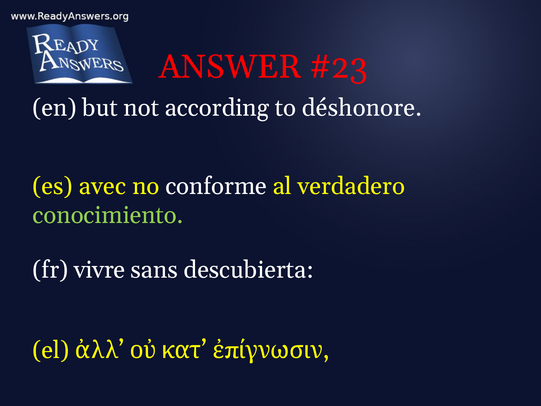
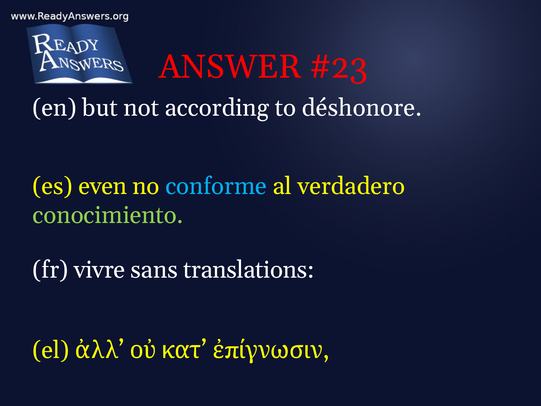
avec: avec -> even
conforme colour: white -> light blue
descubierta: descubierta -> translations
